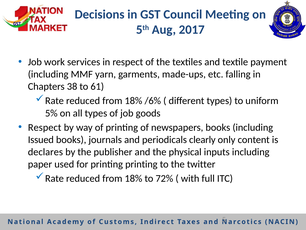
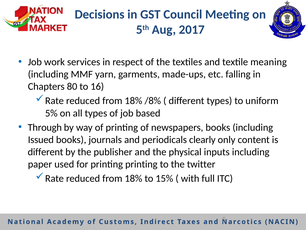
payment: payment -> meaning
38: 38 -> 80
61: 61 -> 16
/6%: /6% -> /8%
goods: goods -> based
Respect at (45, 127): Respect -> Through
declares at (45, 152): declares -> different
72%: 72% -> 15%
